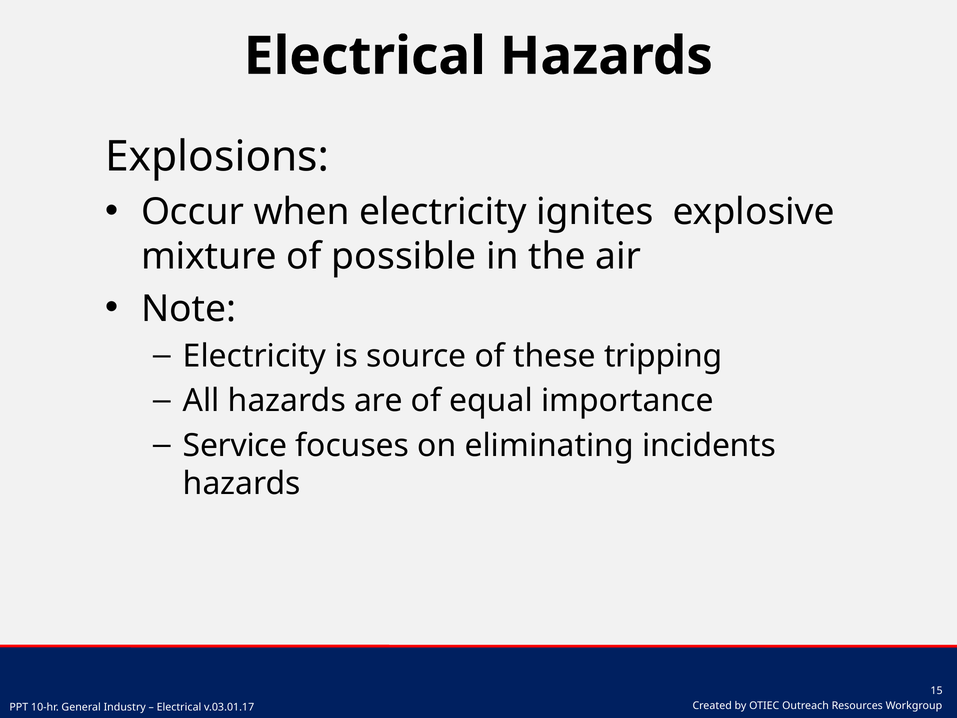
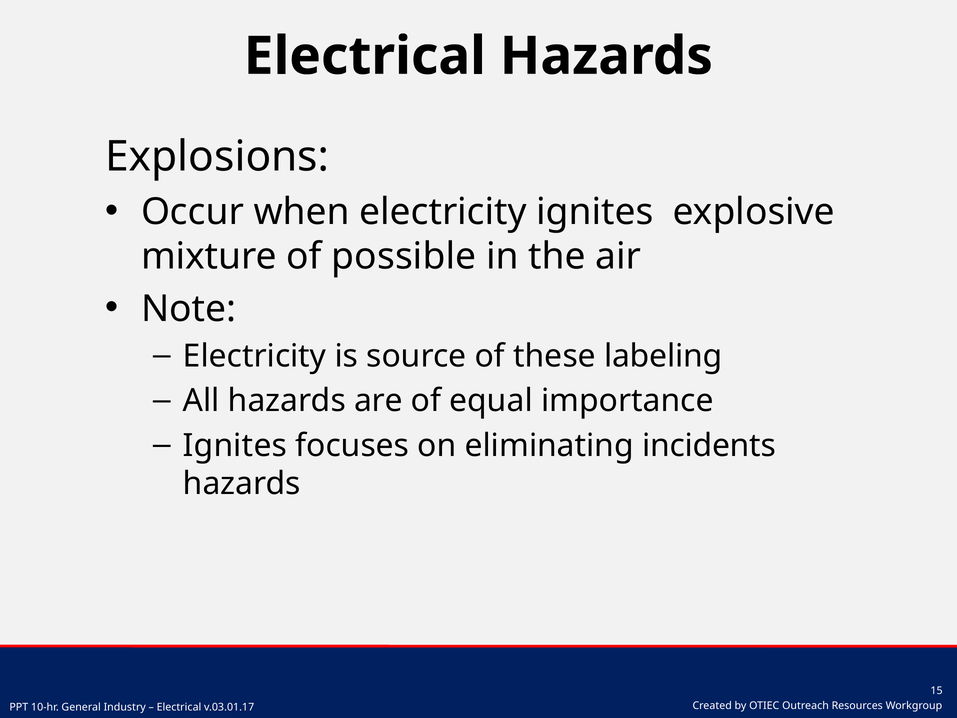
tripping: tripping -> labeling
Service at (235, 445): Service -> Ignites
